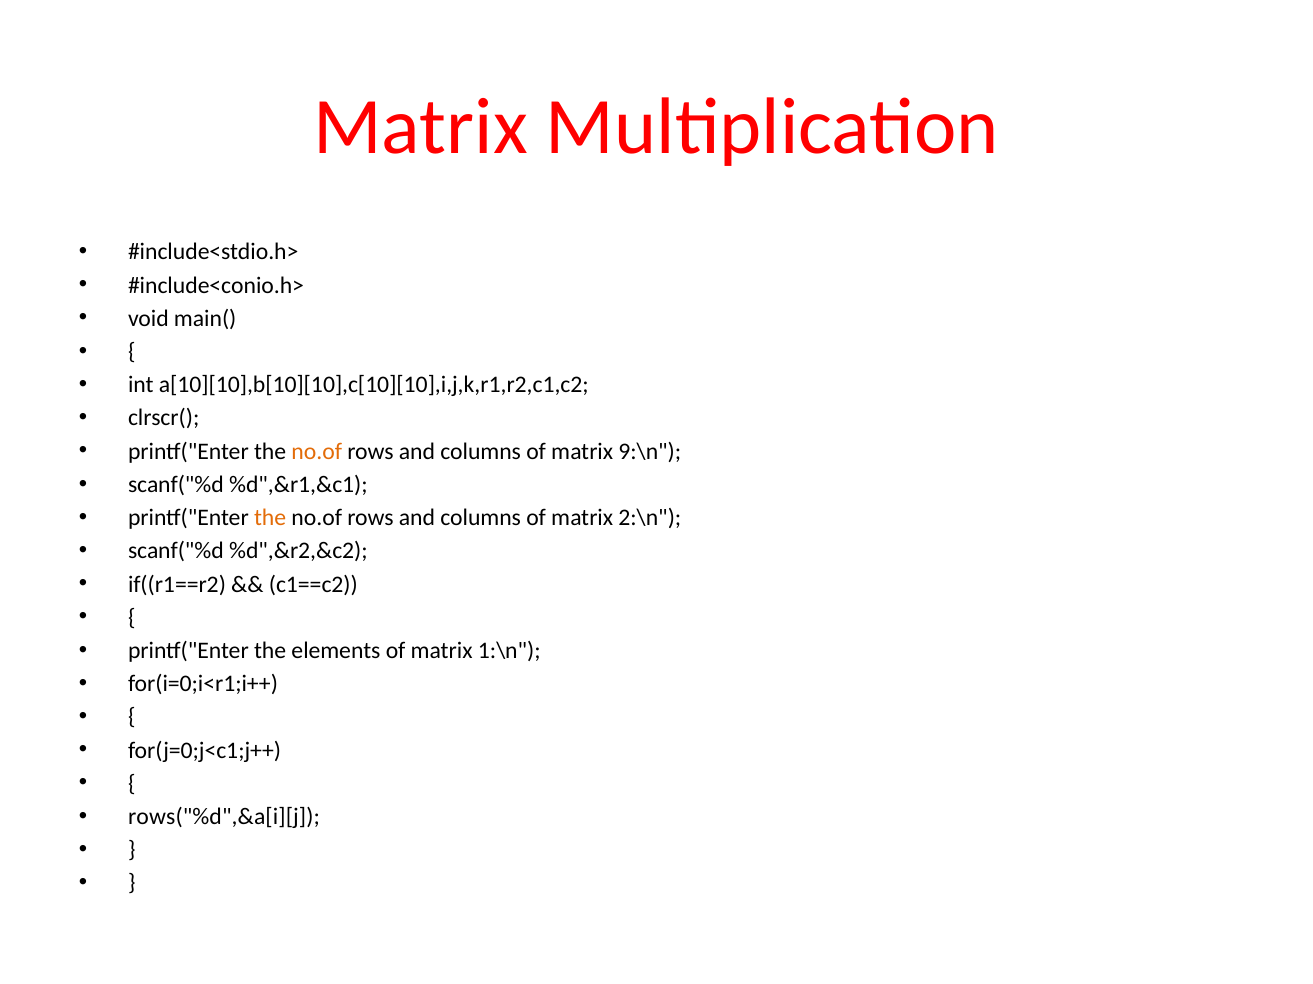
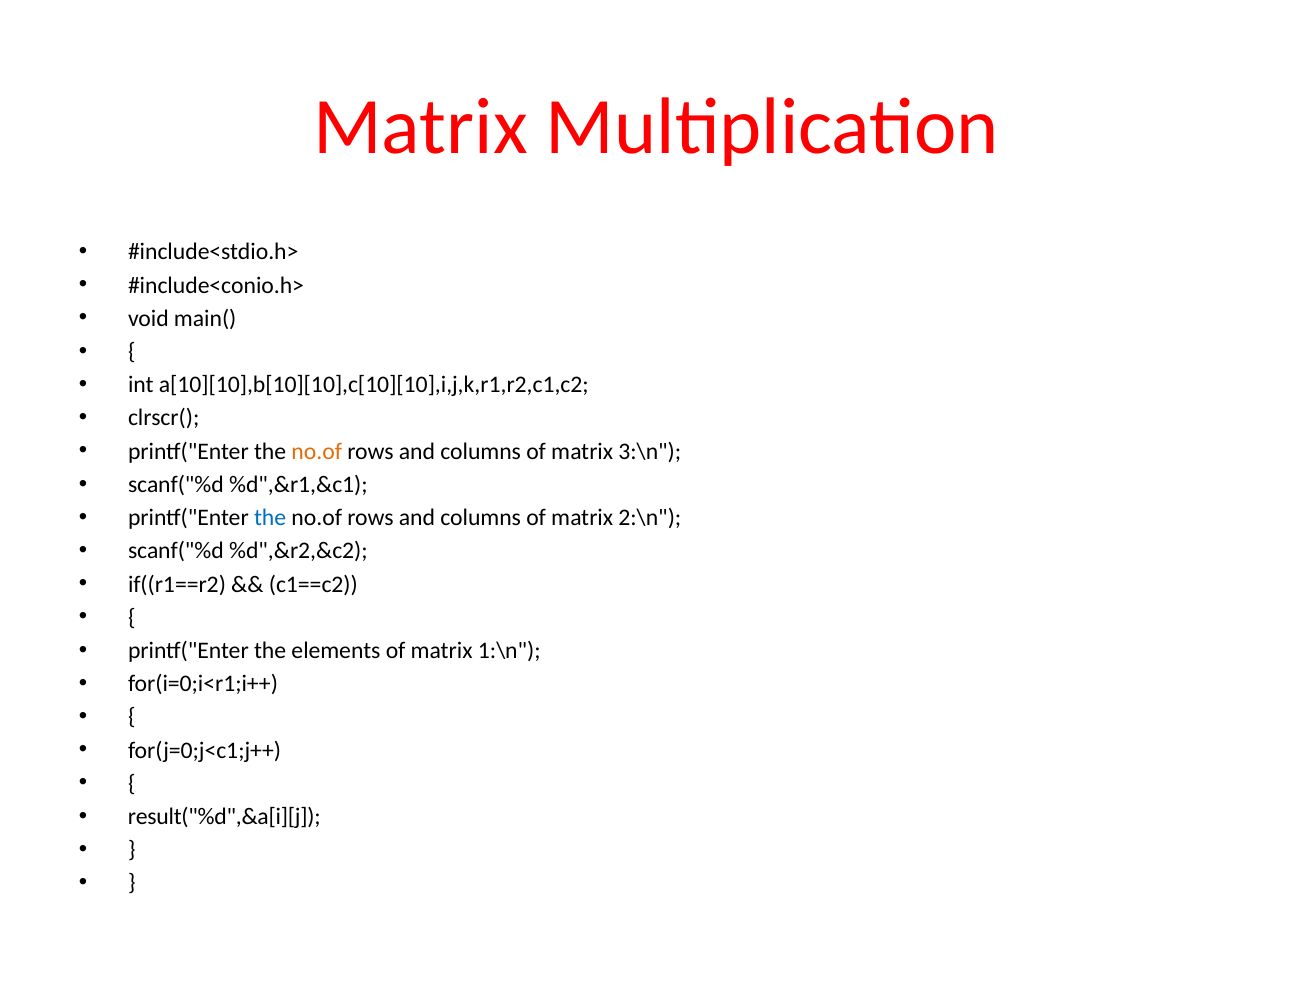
9:\n: 9:\n -> 3:\n
the at (270, 518) colour: orange -> blue
rows("%d",&a[i][j: rows("%d",&a[i][j -> result("%d",&a[i][j
